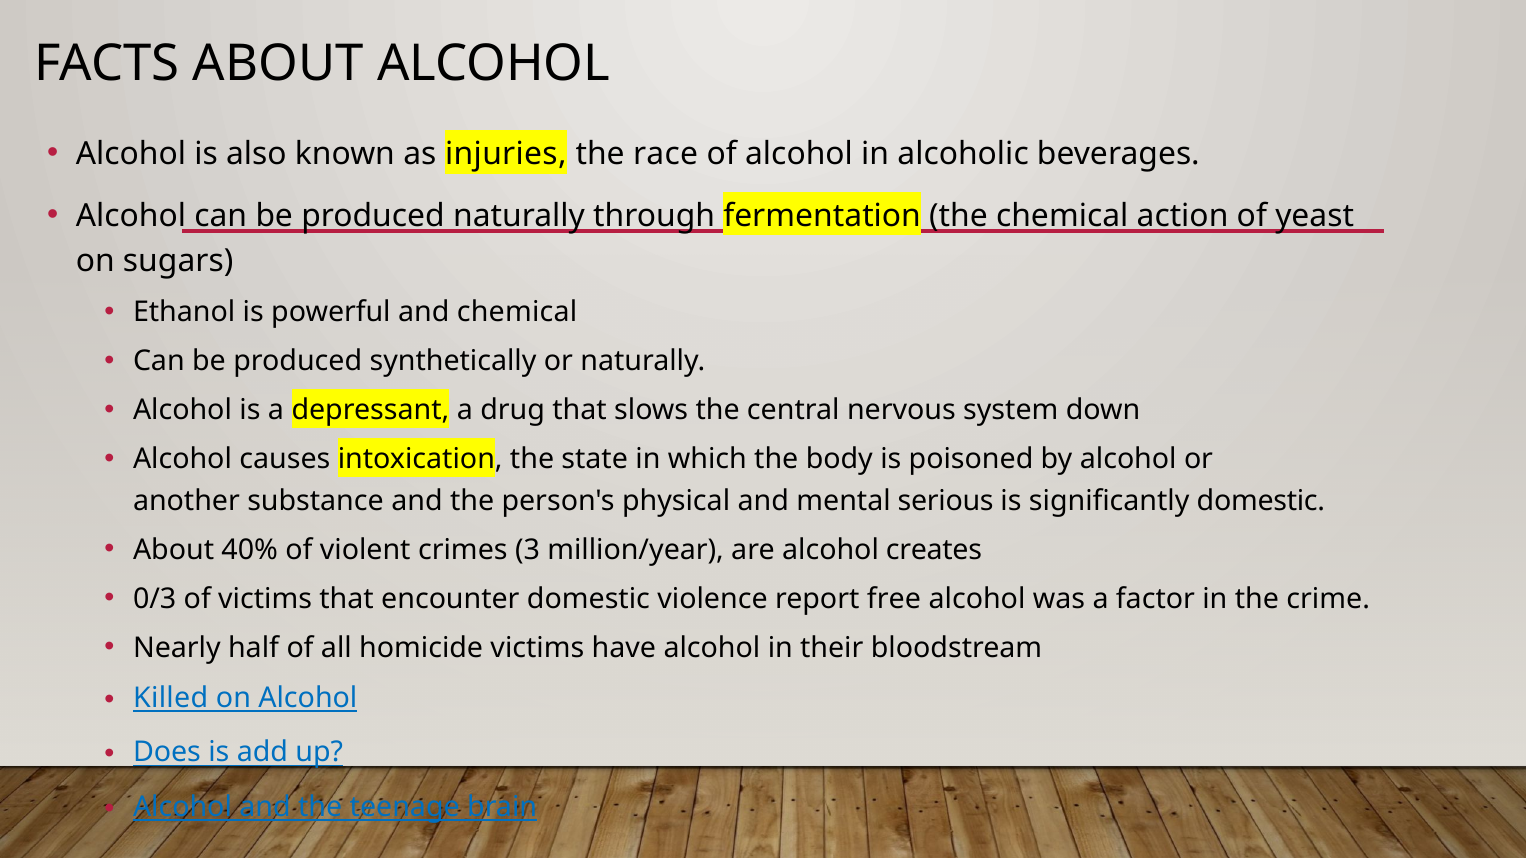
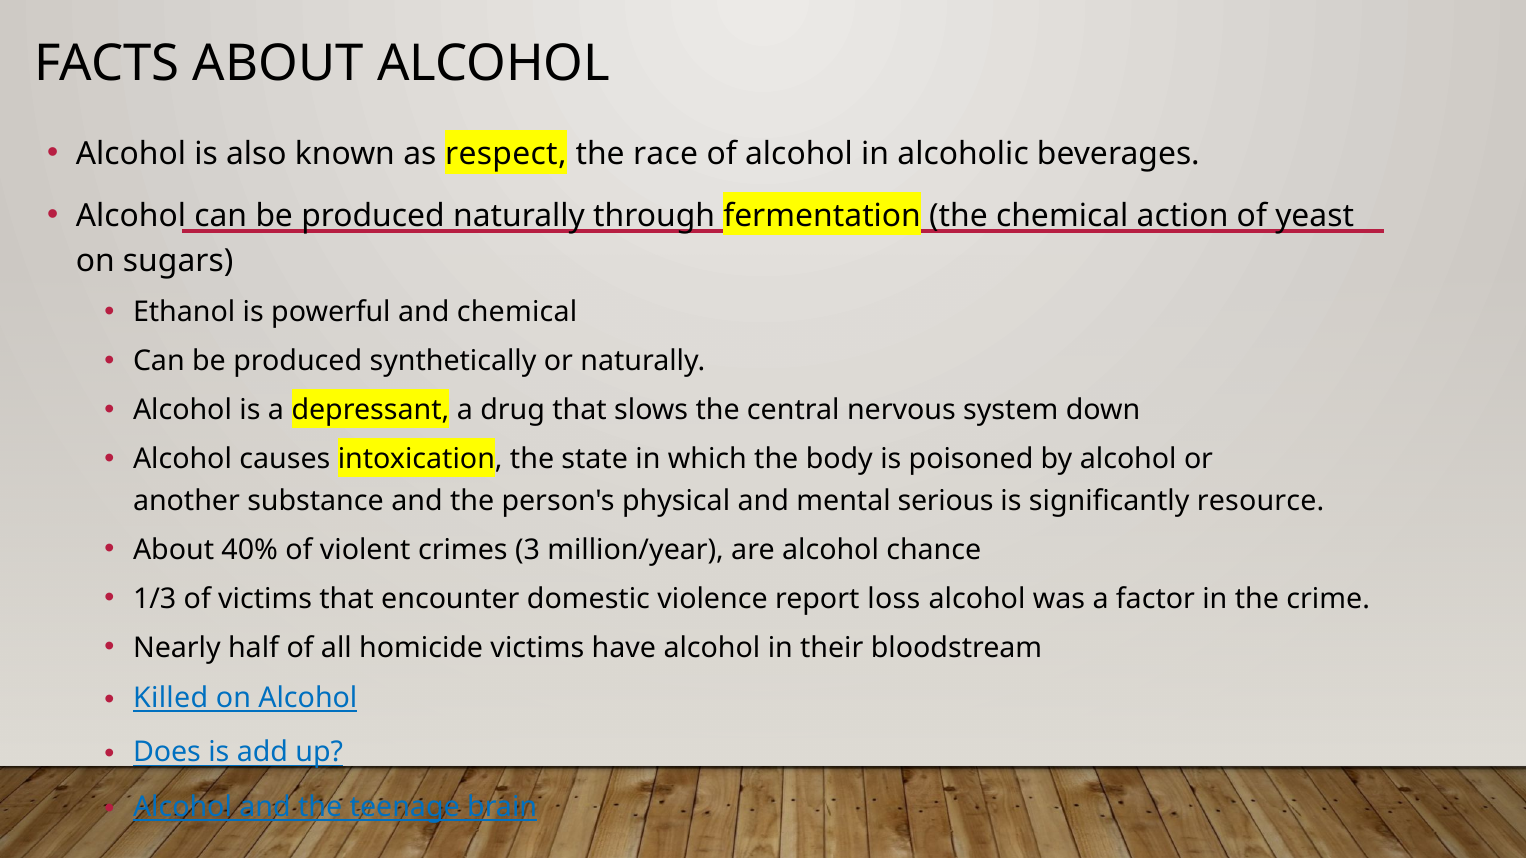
injuries: injuries -> respect
significantly domestic: domestic -> resource
creates: creates -> chance
0/3: 0/3 -> 1/3
free: free -> loss
